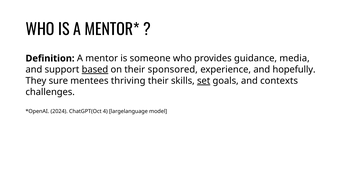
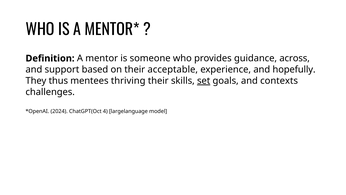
media: media -> across
based underline: present -> none
sponsored: sponsored -> acceptable
sure: sure -> thus
